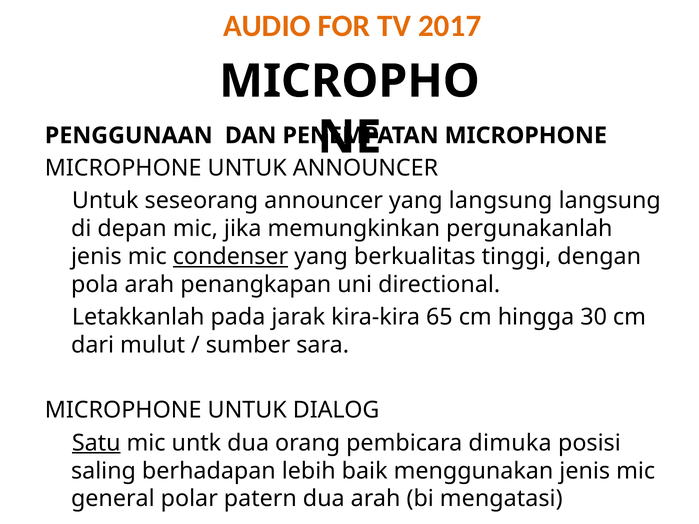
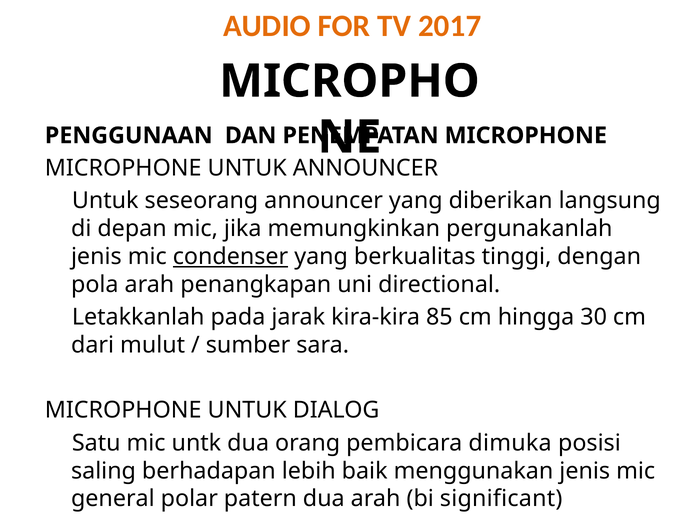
yang langsung: langsung -> diberikan
65: 65 -> 85
Satu underline: present -> none
mengatasi: mengatasi -> significant
